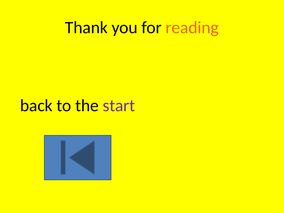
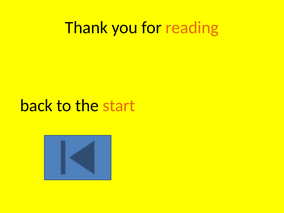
start colour: purple -> orange
